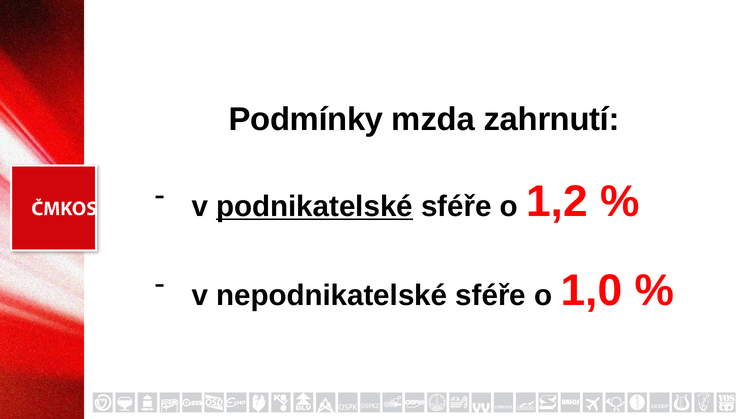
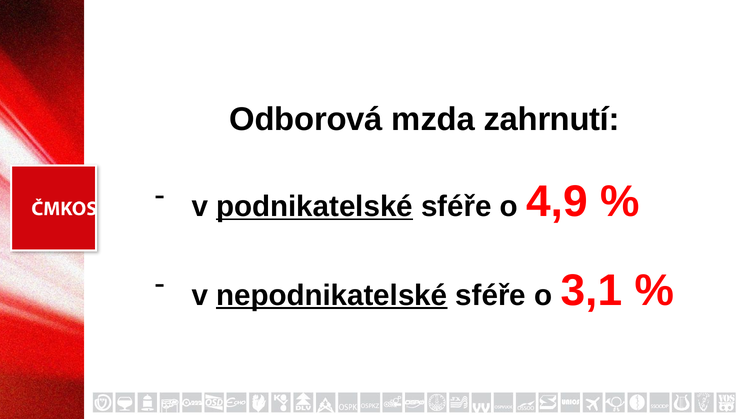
Podmínky: Podmínky -> Odborová
1,2: 1,2 -> 4,9
nepodnikatelské underline: none -> present
1,0: 1,0 -> 3,1
